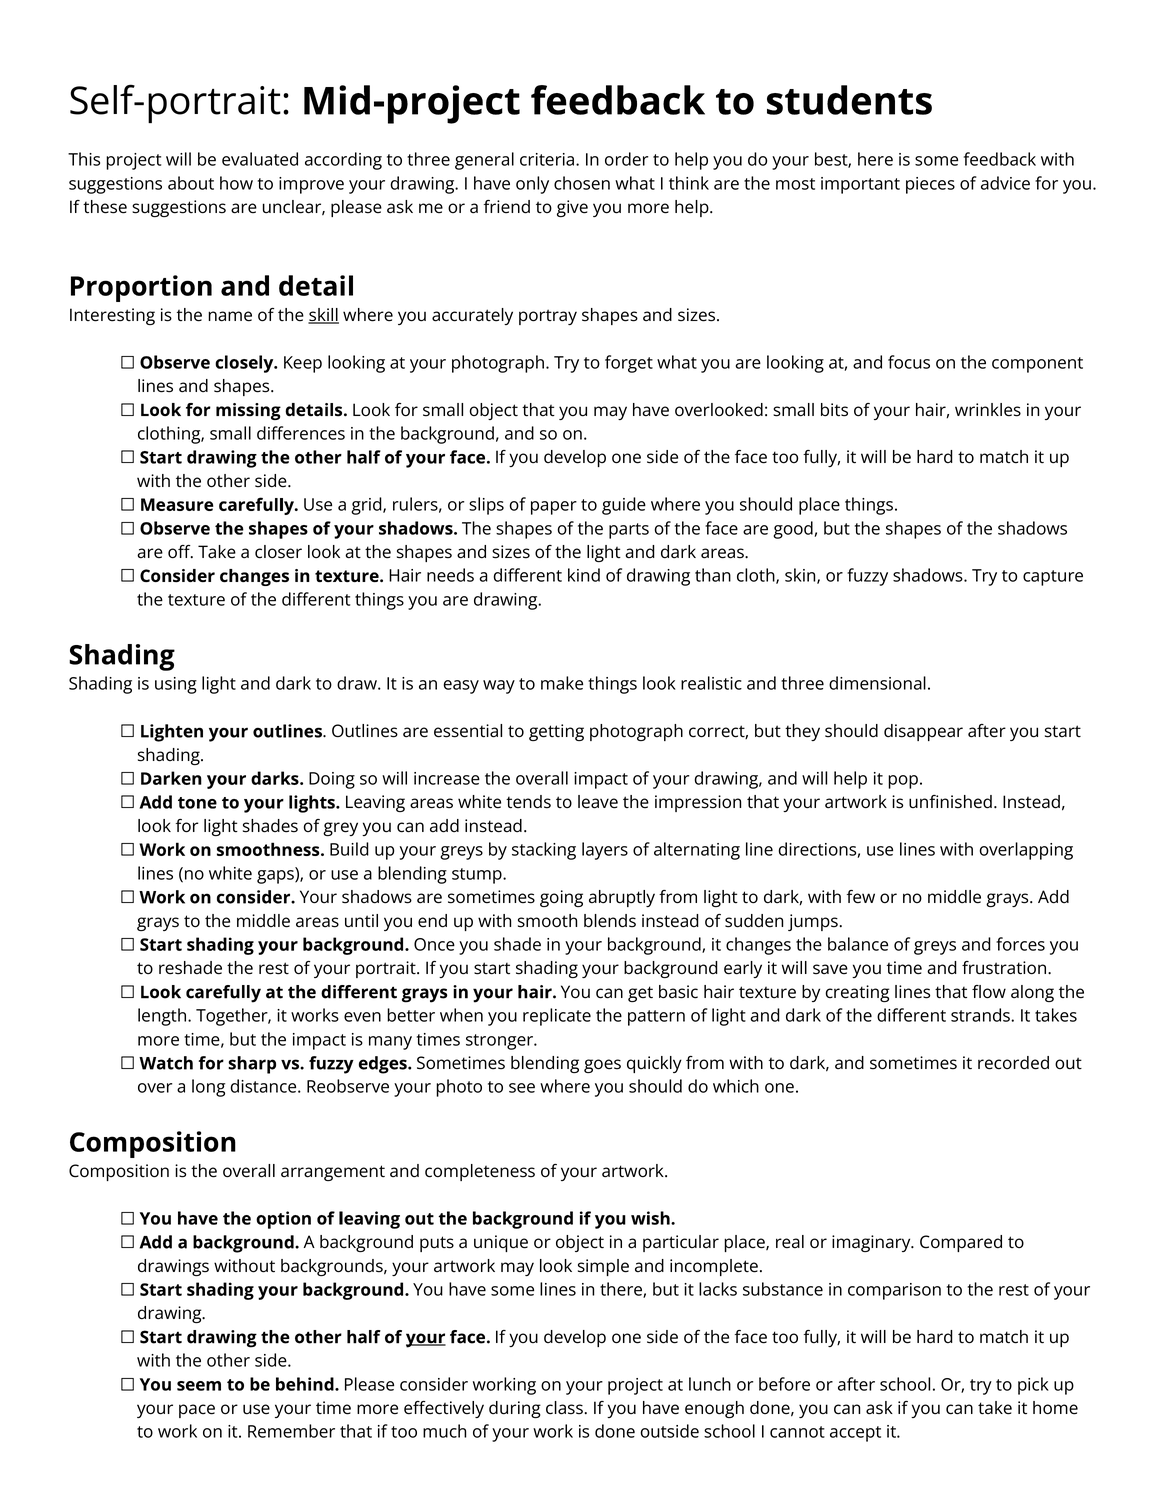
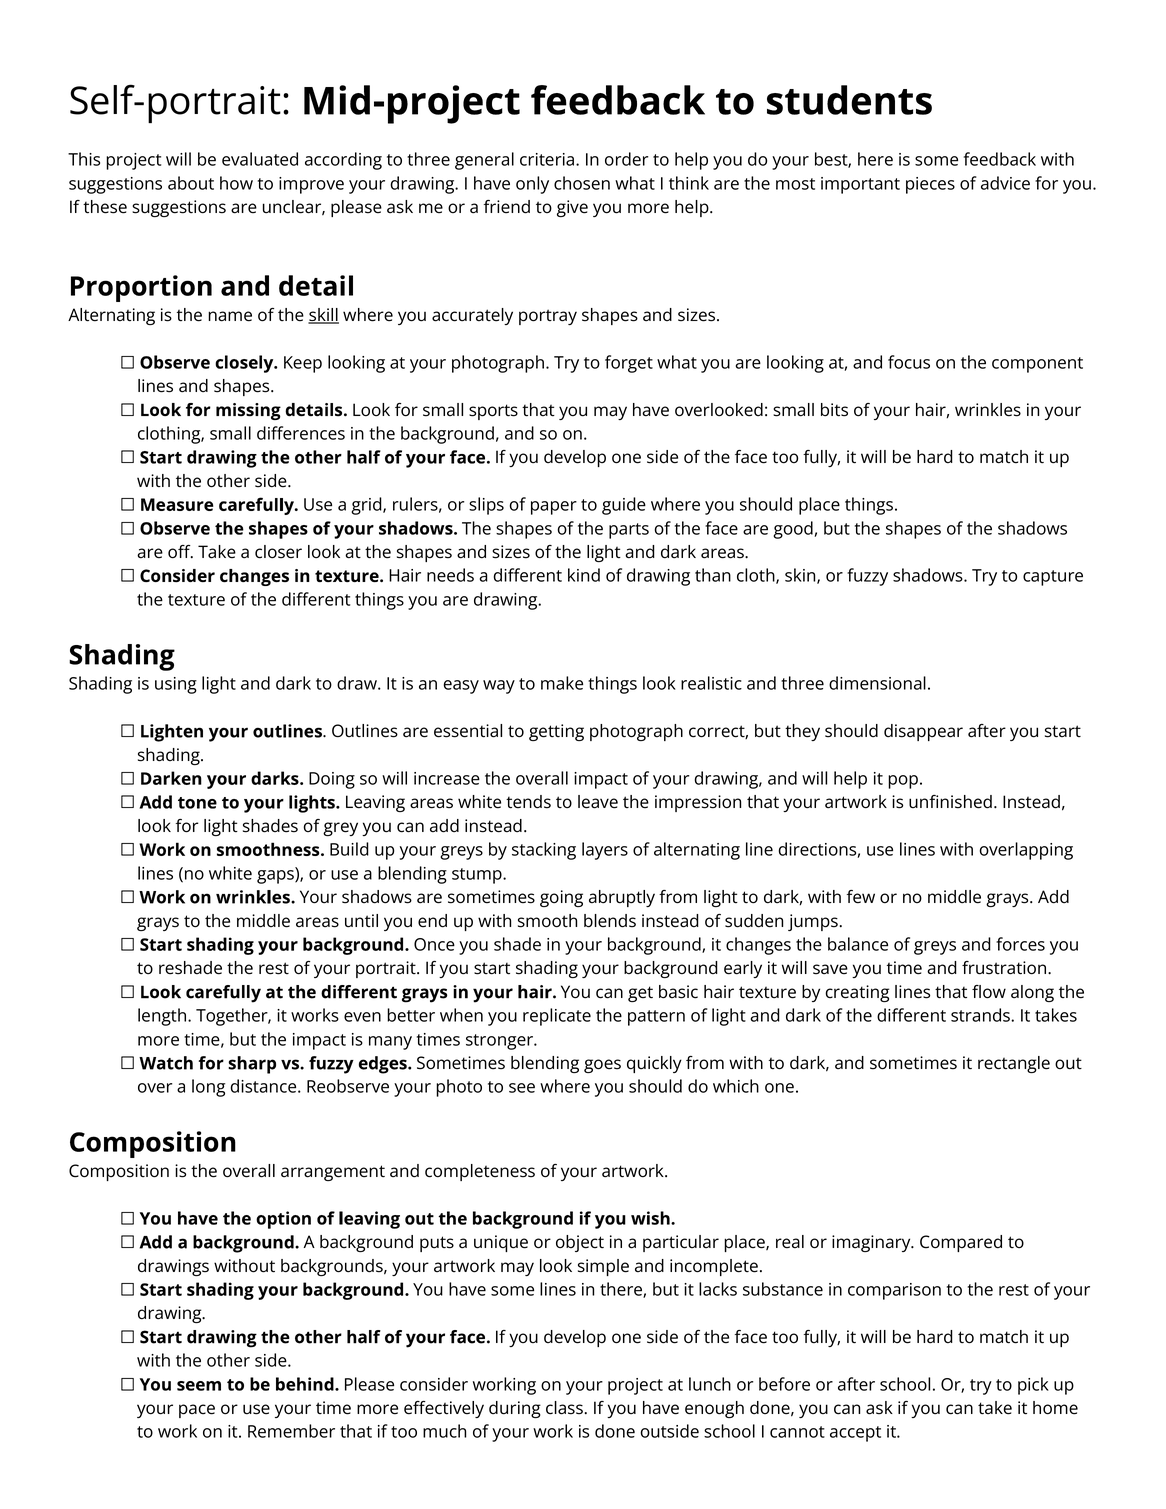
Interesting at (112, 316): Interesting -> Alternating
small object: object -> sports
on consider: consider -> wrinkles
recorded: recorded -> rectangle
your at (426, 1337) underline: present -> none
